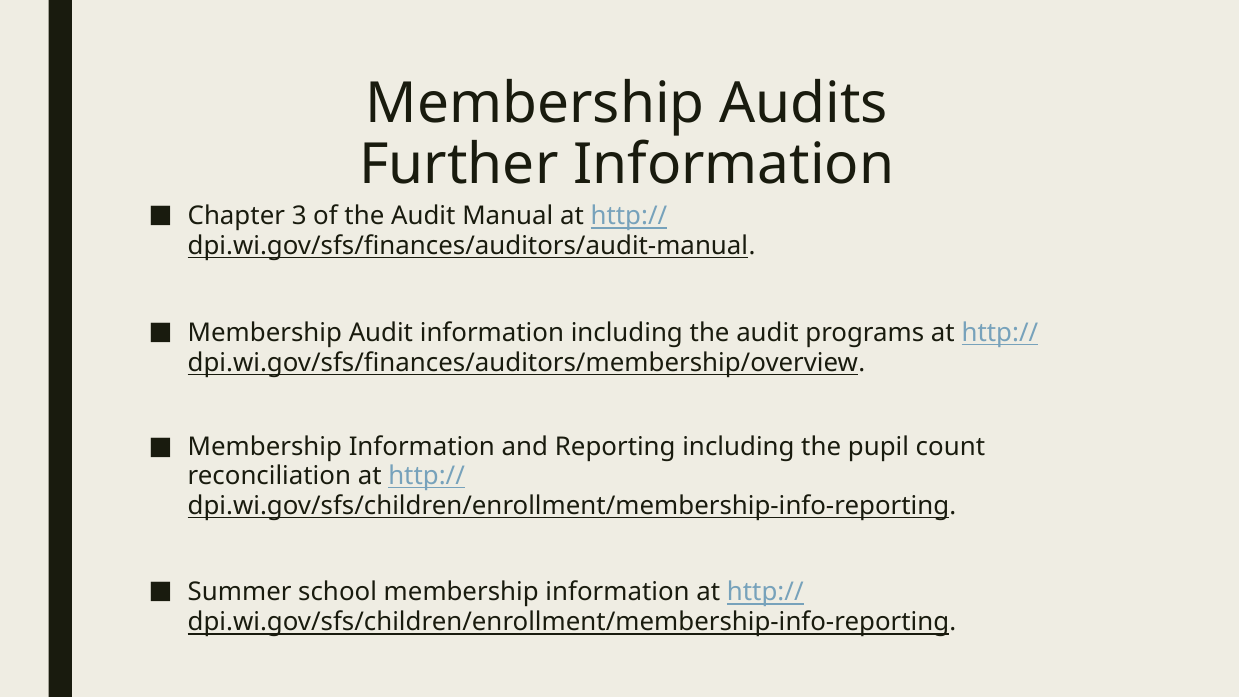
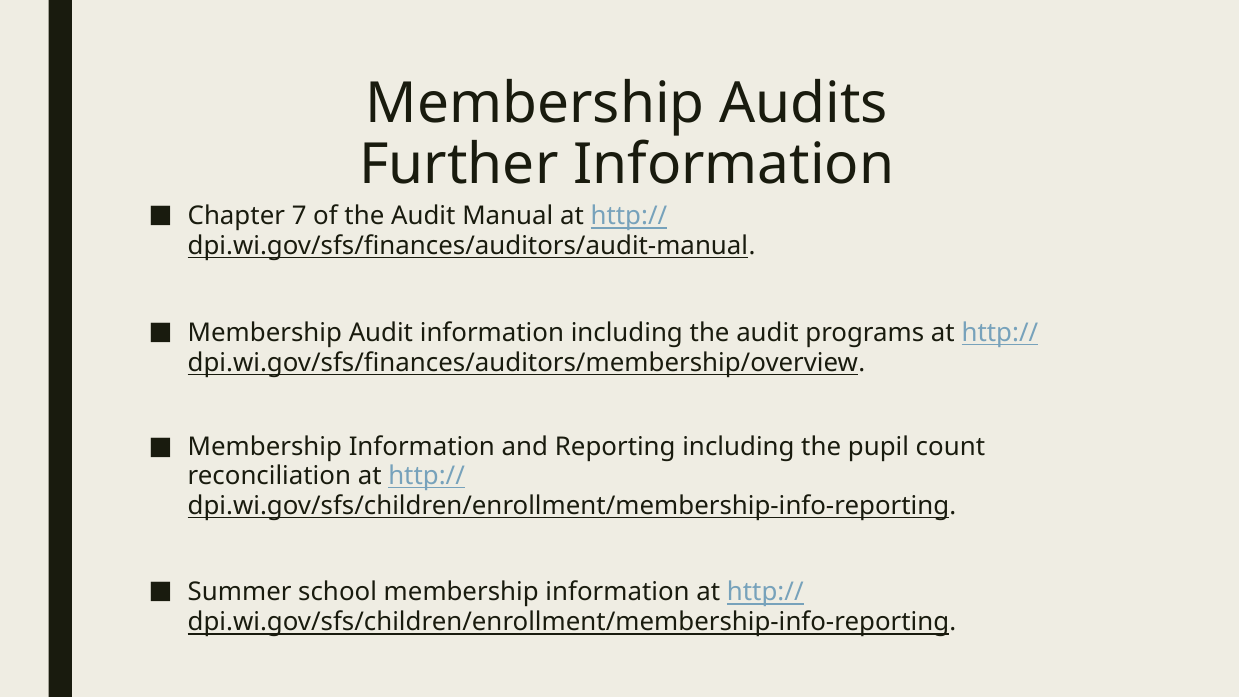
3: 3 -> 7
